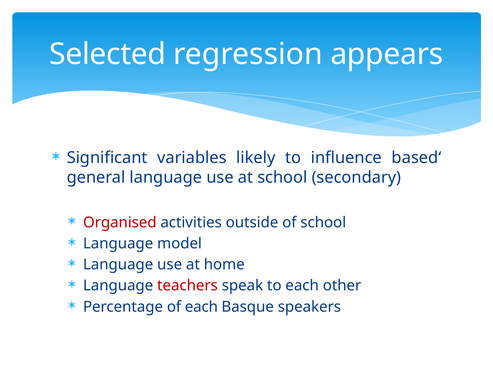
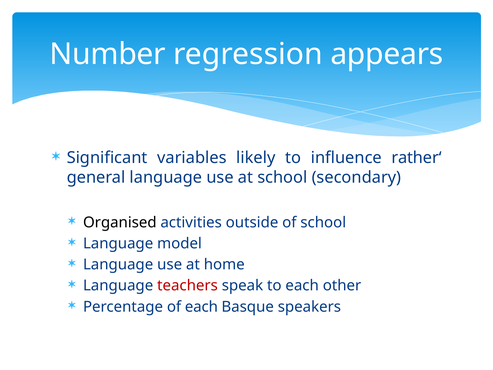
Selected: Selected -> Number
based‘: based‘ -> rather‘
Organised colour: red -> black
